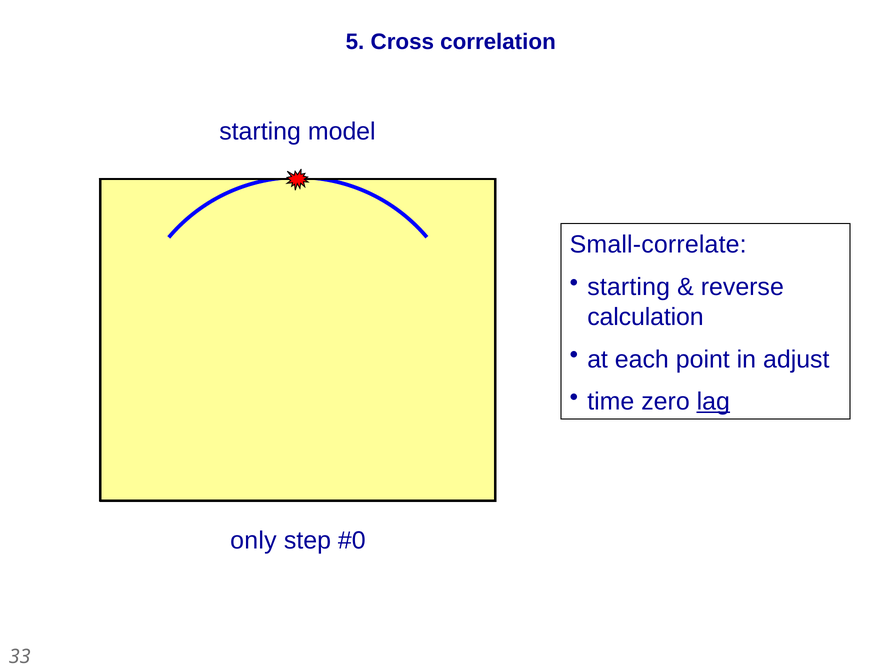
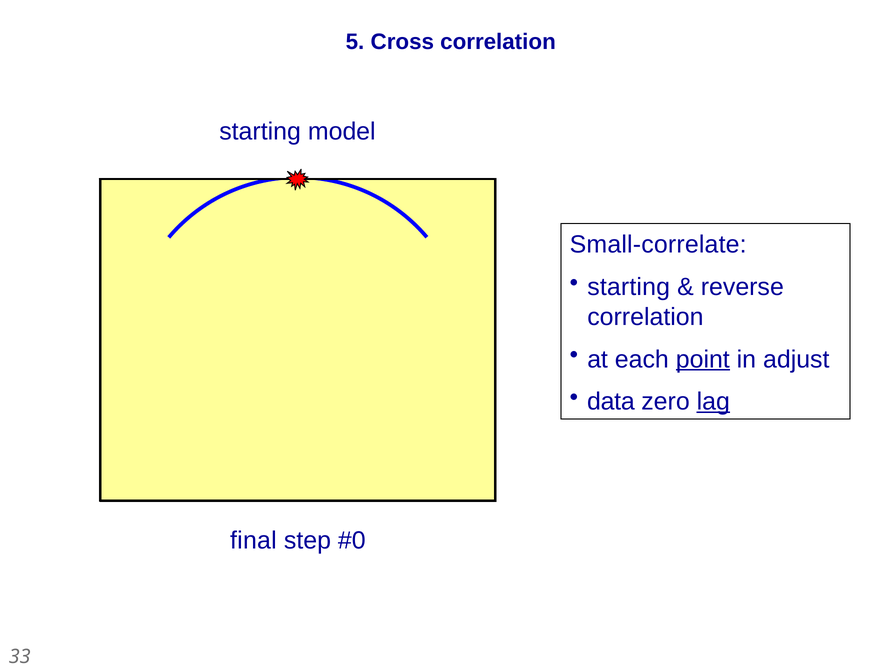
calculation at (645, 317): calculation -> correlation
point underline: none -> present
time: time -> data
only: only -> final
